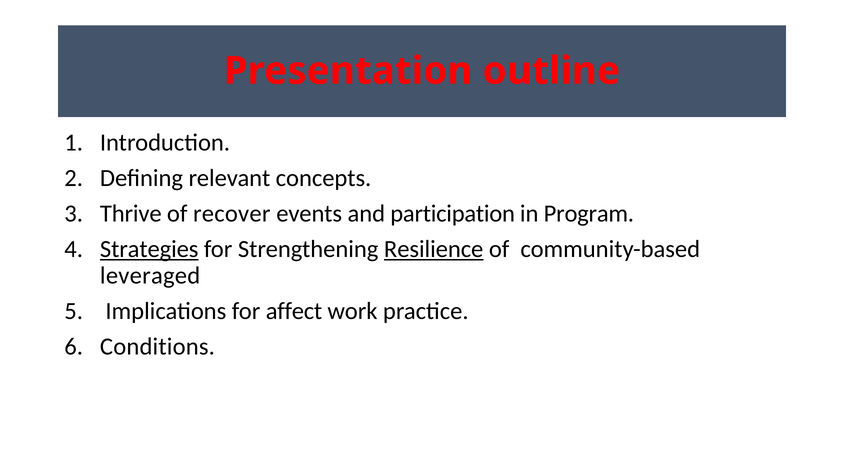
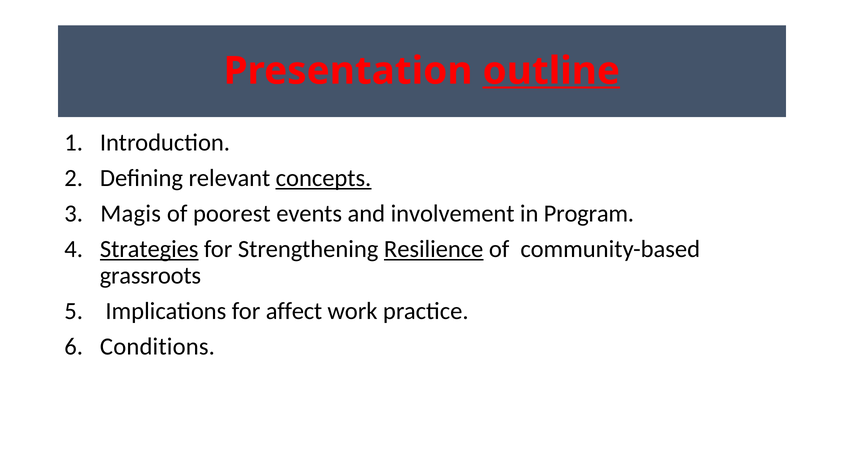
outline underline: none -> present
concepts underline: none -> present
Thrive: Thrive -> Magis
recover: recover -> poorest
participation: participation -> involvement
leveraged: leveraged -> grassroots
